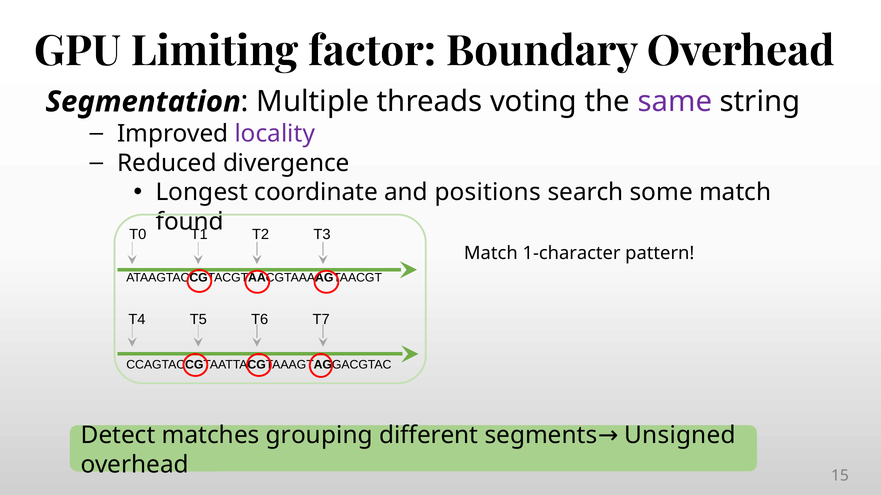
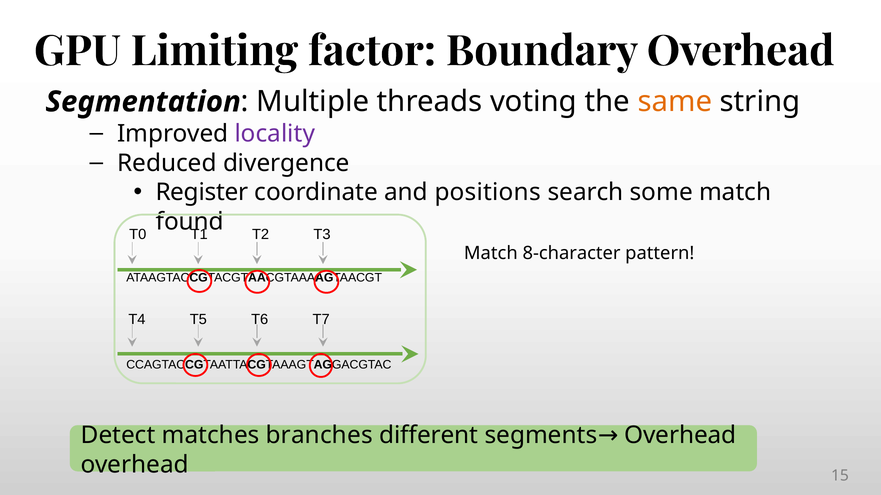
same colour: purple -> orange
Longest: Longest -> Register
1-character: 1-character -> 8-character
grouping: grouping -> branches
Unsigned at (680, 436): Unsigned -> Overhead
